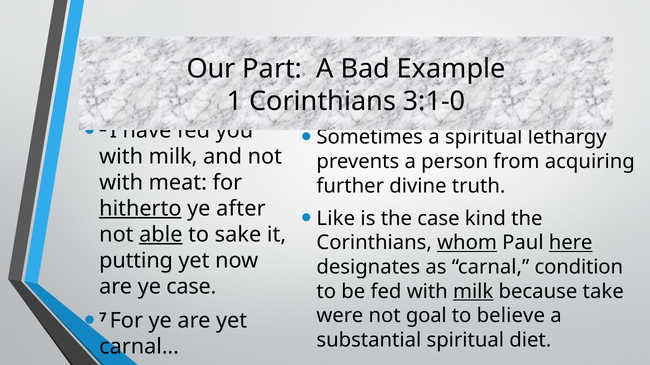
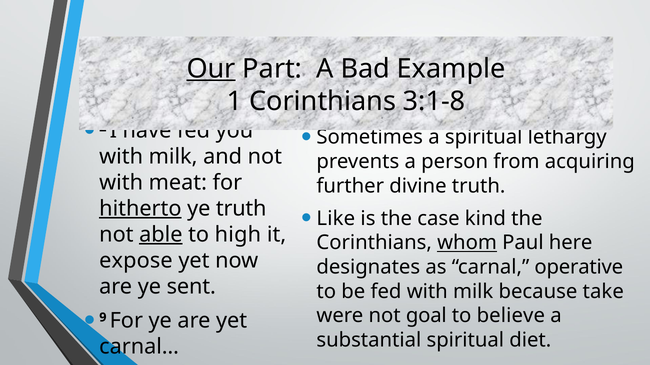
Our underline: none -> present
3:1-0: 3:1-0 -> 3:1-8
ye after: after -> truth
sake: sake -> high
here underline: present -> none
putting: putting -> expose
condition: condition -> operative
ye case: case -> sent
milk at (473, 292) underline: present -> none
7: 7 -> 9
